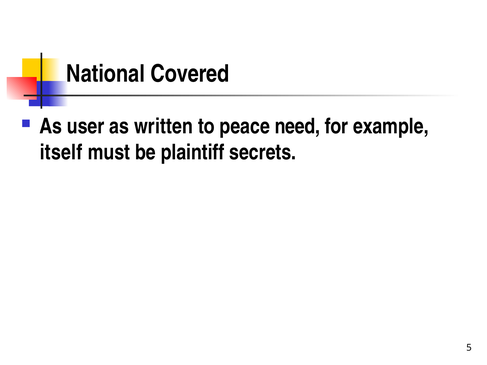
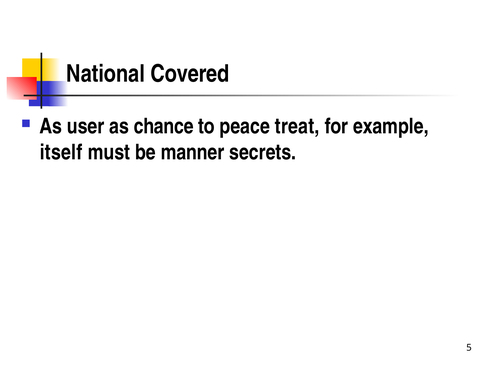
written: written -> chance
need: need -> treat
plaintiff: plaintiff -> manner
